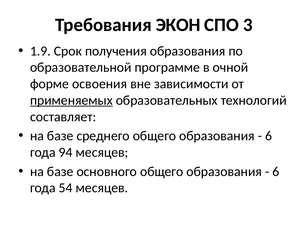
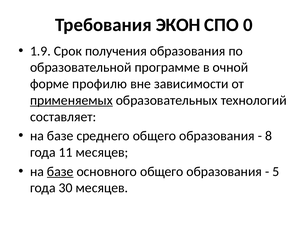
3: 3 -> 0
освоения: освоения -> профилю
6 at (269, 136): 6 -> 8
94: 94 -> 11
базе at (60, 172) underline: none -> present
6 at (276, 172): 6 -> 5
54: 54 -> 30
